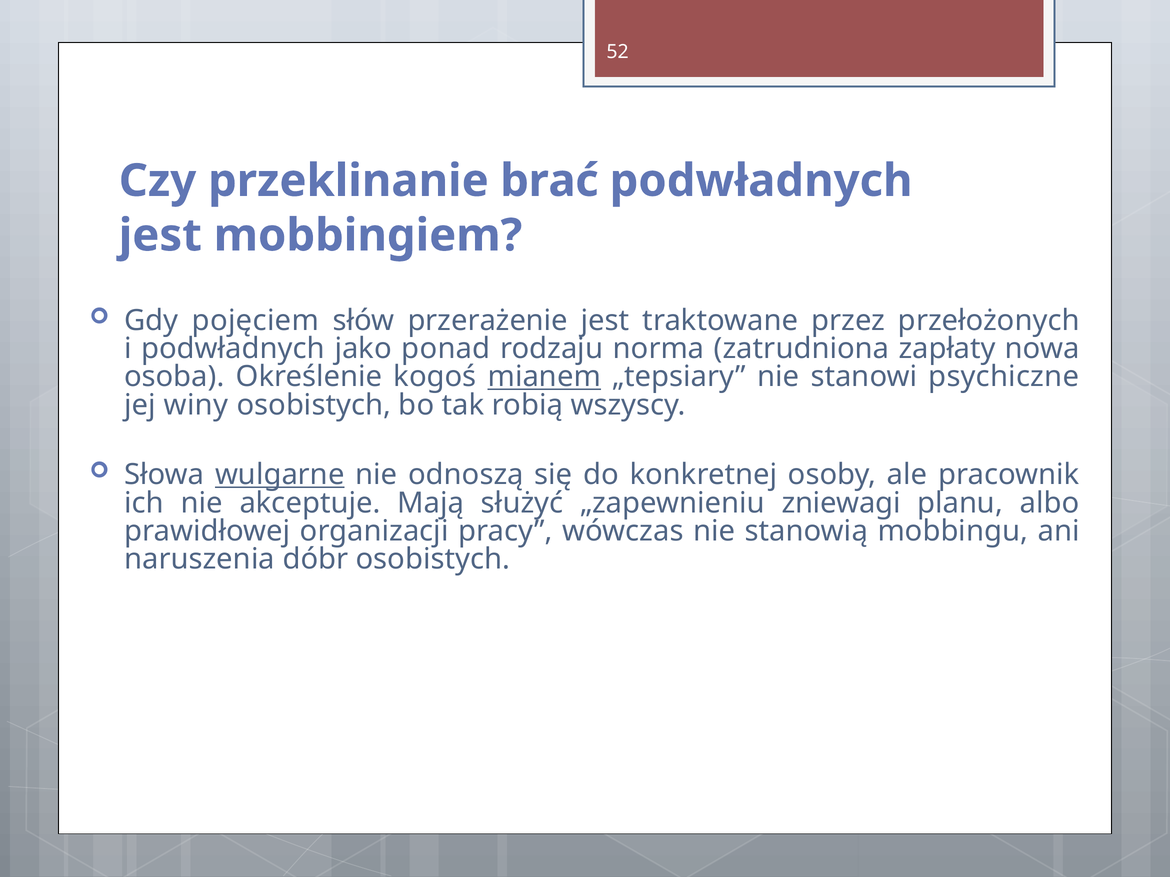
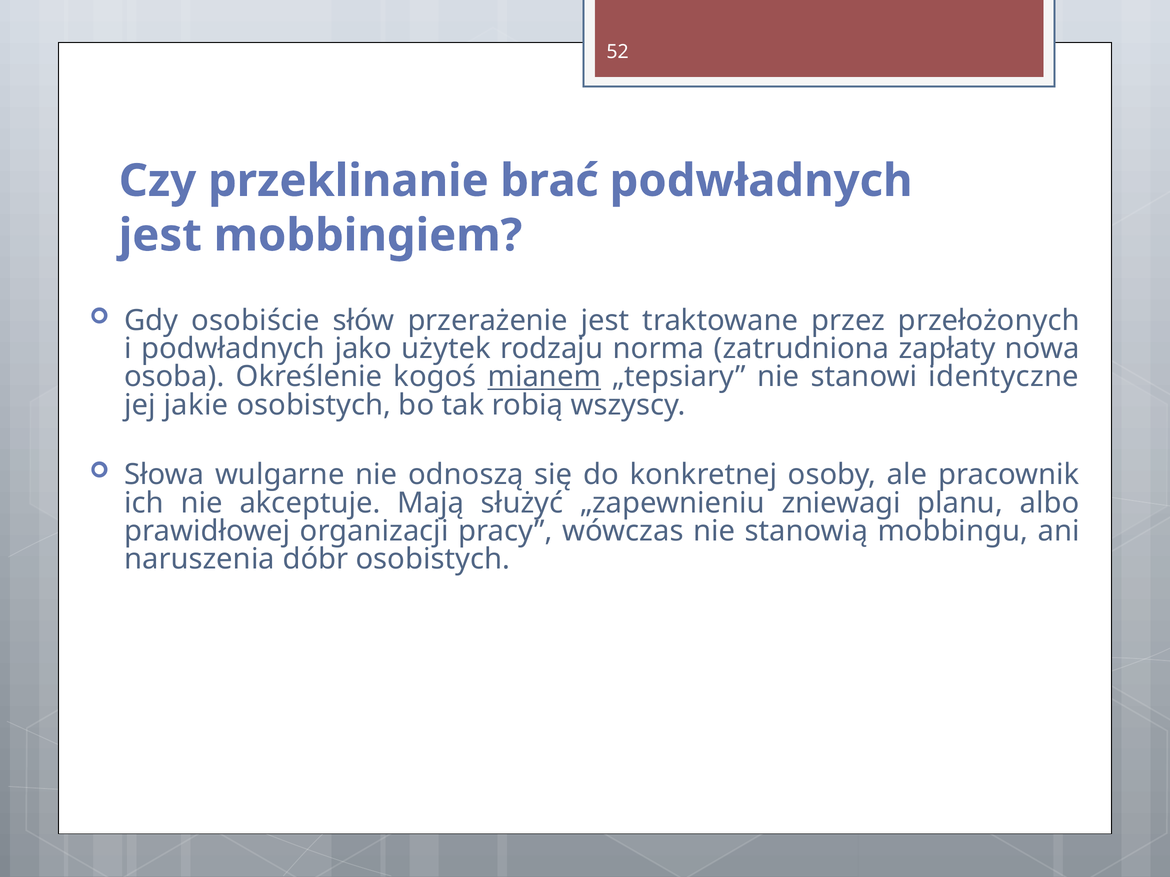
pojęciem: pojęciem -> osobiście
ponad: ponad -> użytek
psychiczne: psychiczne -> identyczne
winy: winy -> jakie
wulgarne underline: present -> none
